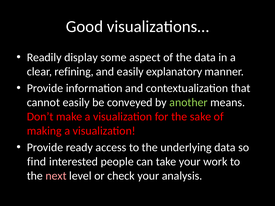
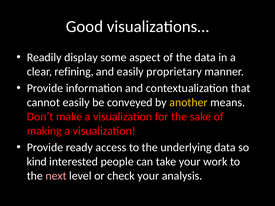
explanatory: explanatory -> proprietary
another colour: light green -> yellow
find: find -> kind
